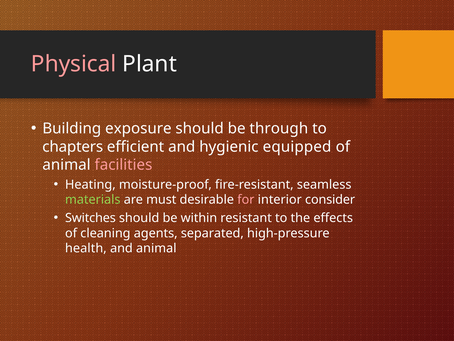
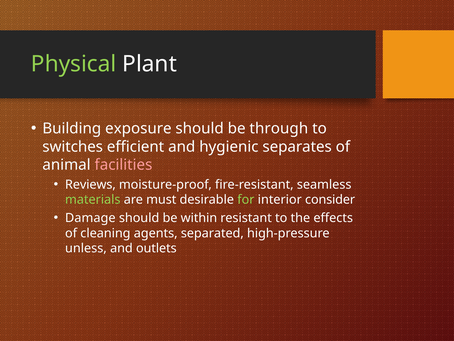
Physical colour: pink -> light green
chapters: chapters -> switches
equipped: equipped -> separates
Heating: Heating -> Reviews
for colour: pink -> light green
Switches: Switches -> Damage
health: health -> unless
and animal: animal -> outlets
